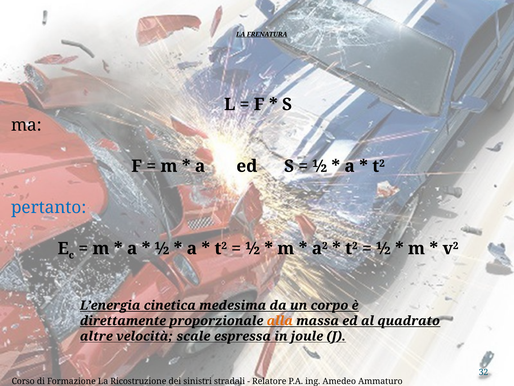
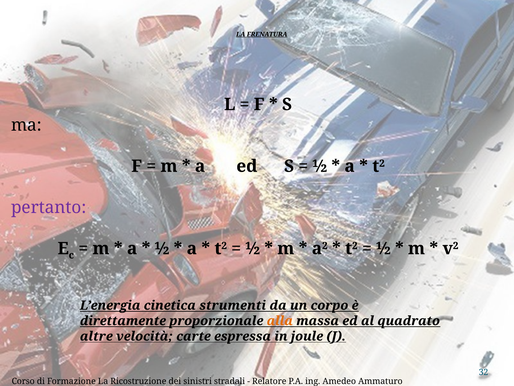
pertanto colour: blue -> purple
medesima: medesima -> strumenti
scale: scale -> carte
